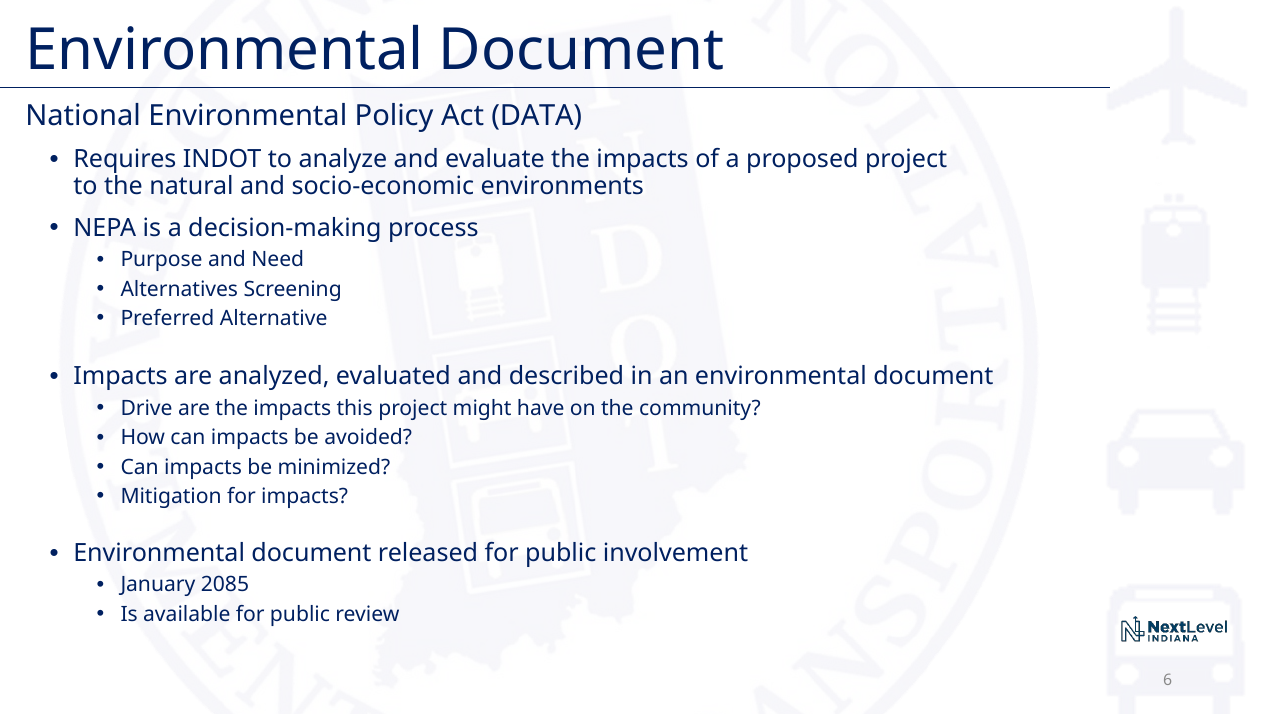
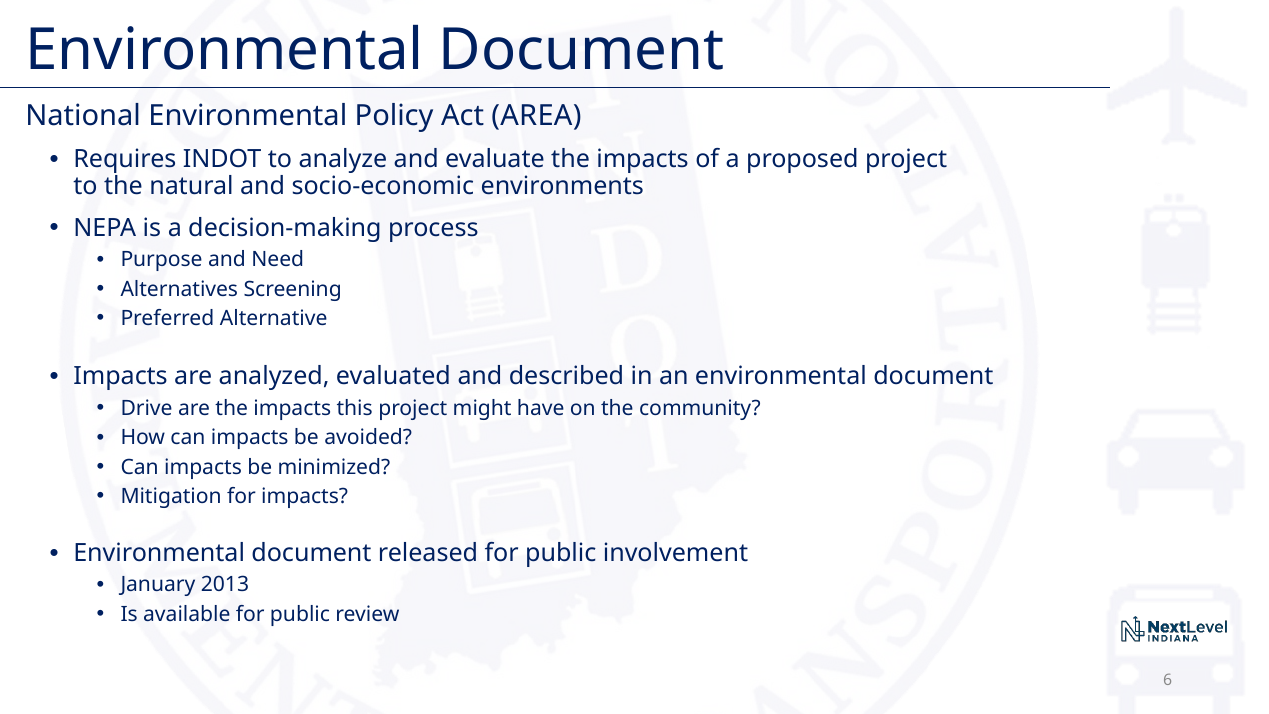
DATA: DATA -> AREA
2085: 2085 -> 2013
